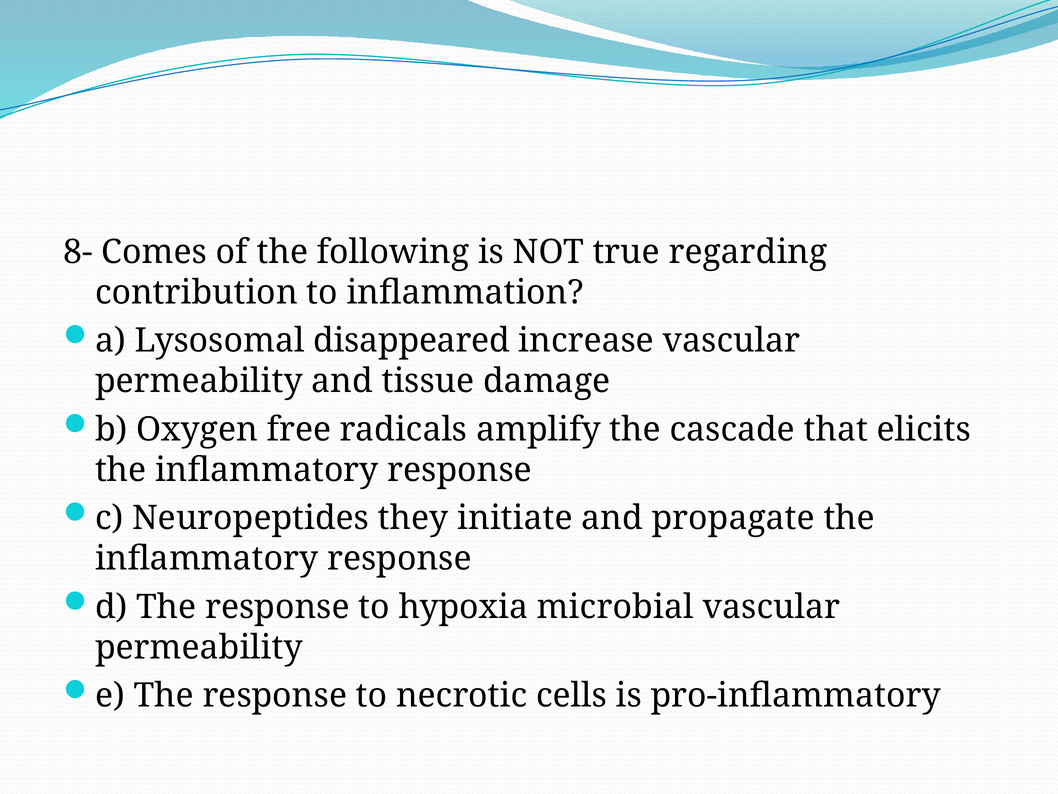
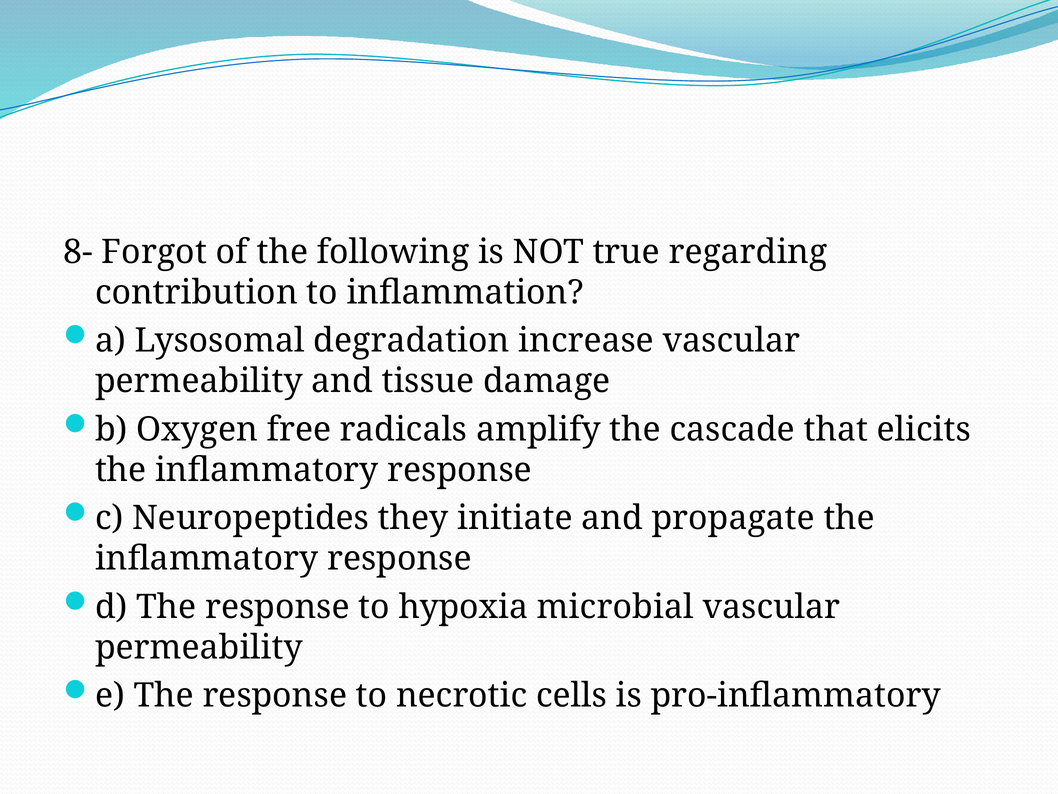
Comes: Comes -> Forgot
disappeared: disappeared -> degradation
